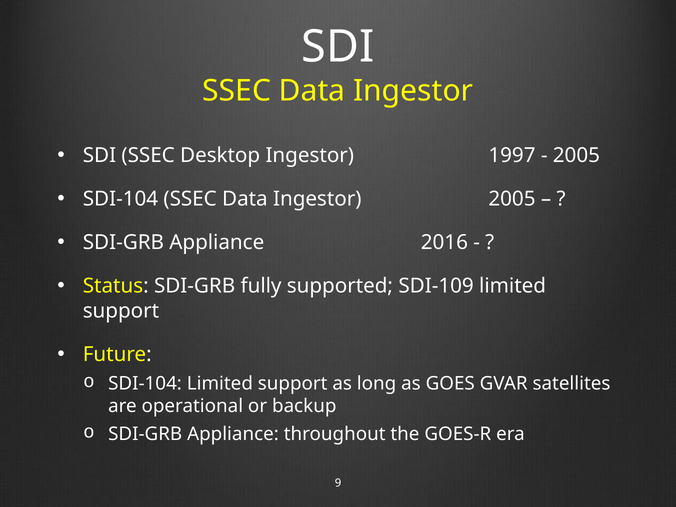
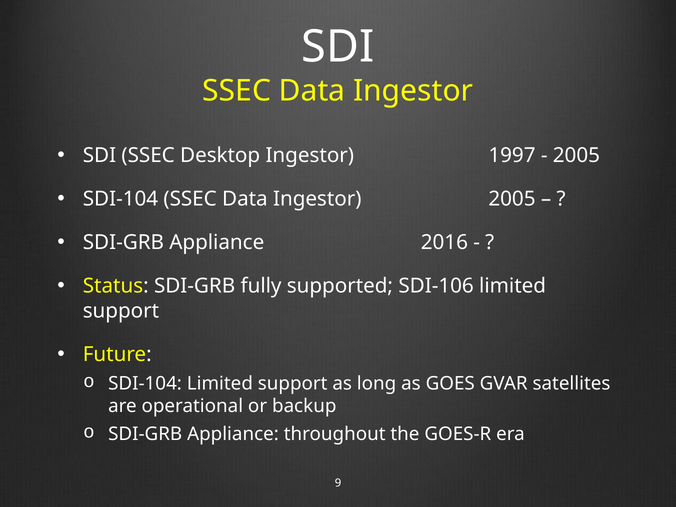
SDI-109: SDI-109 -> SDI-106
